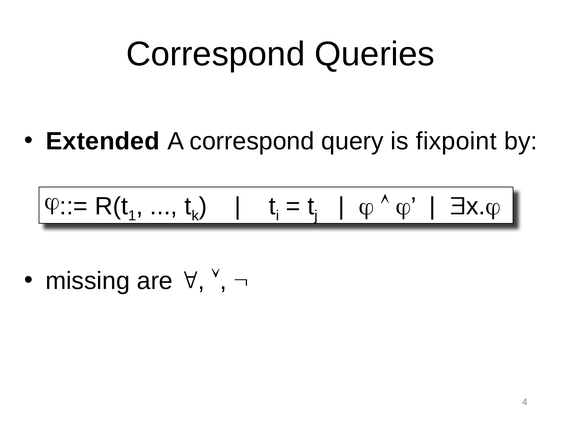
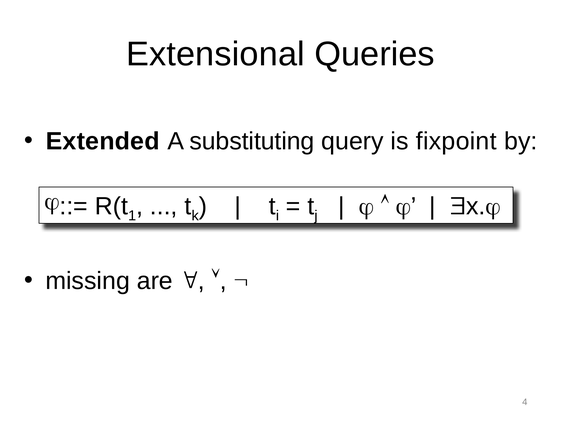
Correspond at (216, 54): Correspond -> Extensional
A correspond: correspond -> substituting
